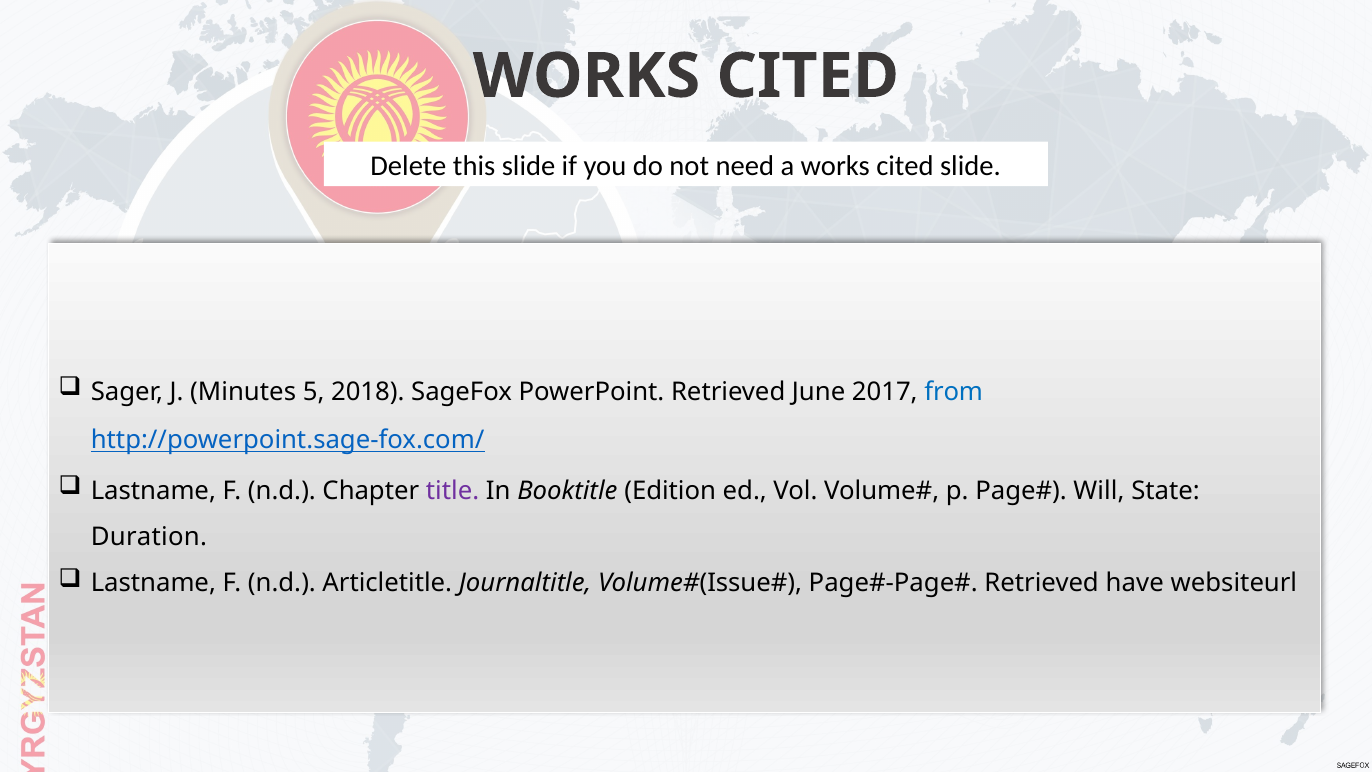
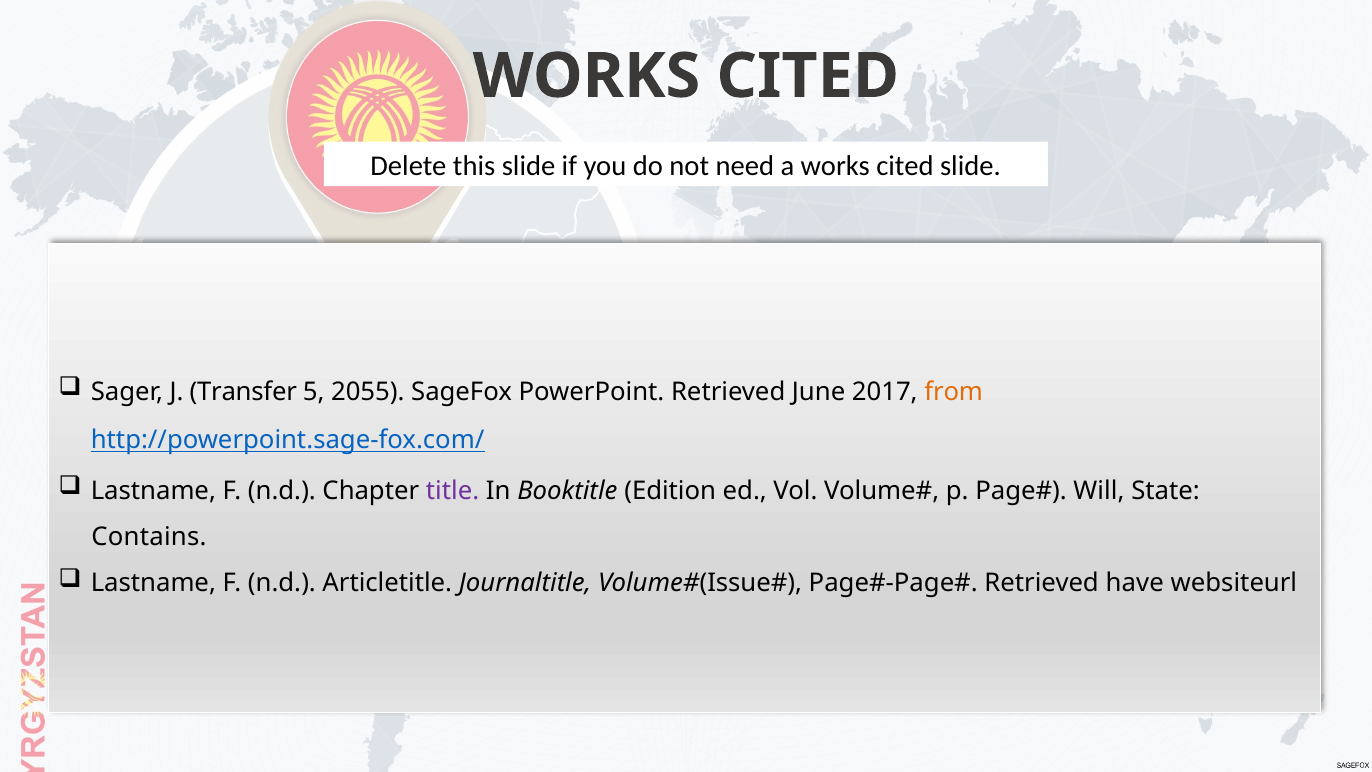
Minutes: Minutes -> Transfer
2018: 2018 -> 2055
from colour: blue -> orange
Duration: Duration -> Contains
